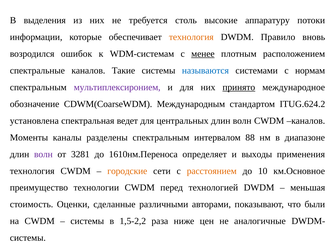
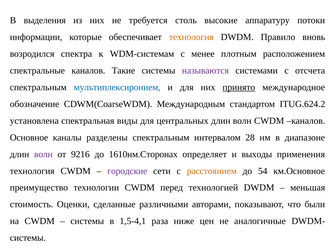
ошибок: ошибок -> спектра
менее underline: present -> none
называются colour: blue -> purple
нормам: нормам -> отсчета
мультиплексиронием colour: purple -> blue
ведет: ведет -> виды
Моменты: Моменты -> Основное
88: 88 -> 28
3281: 3281 -> 9216
1610нм.Переноса: 1610нм.Переноса -> 1610нм.Сторонах
городские colour: orange -> purple
10: 10 -> 54
1,5-2,2: 1,5-2,2 -> 1,5-4,1
